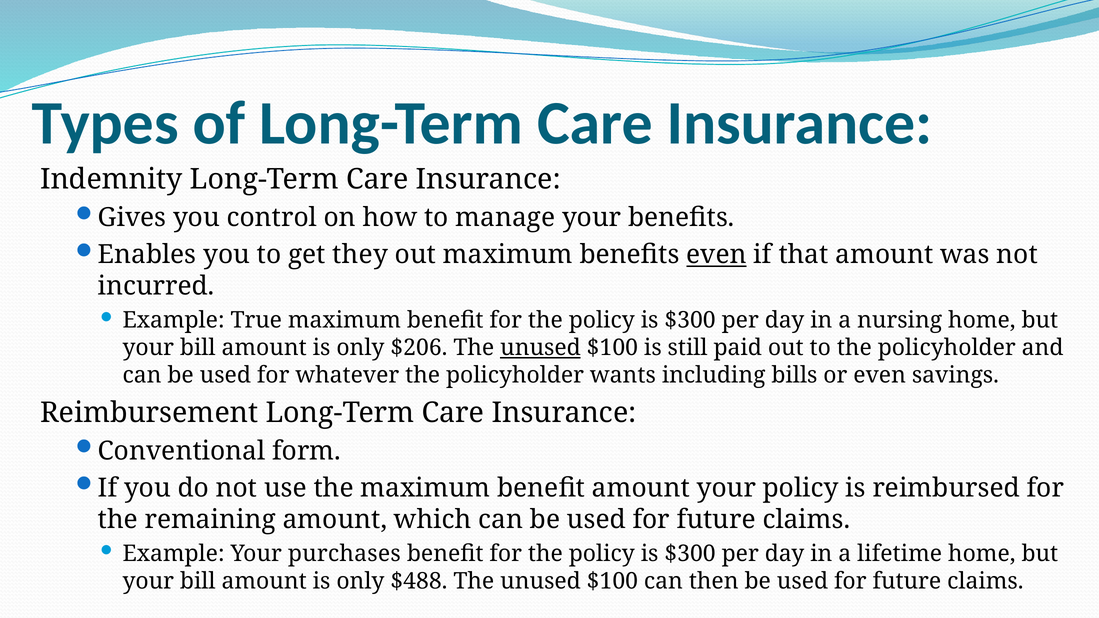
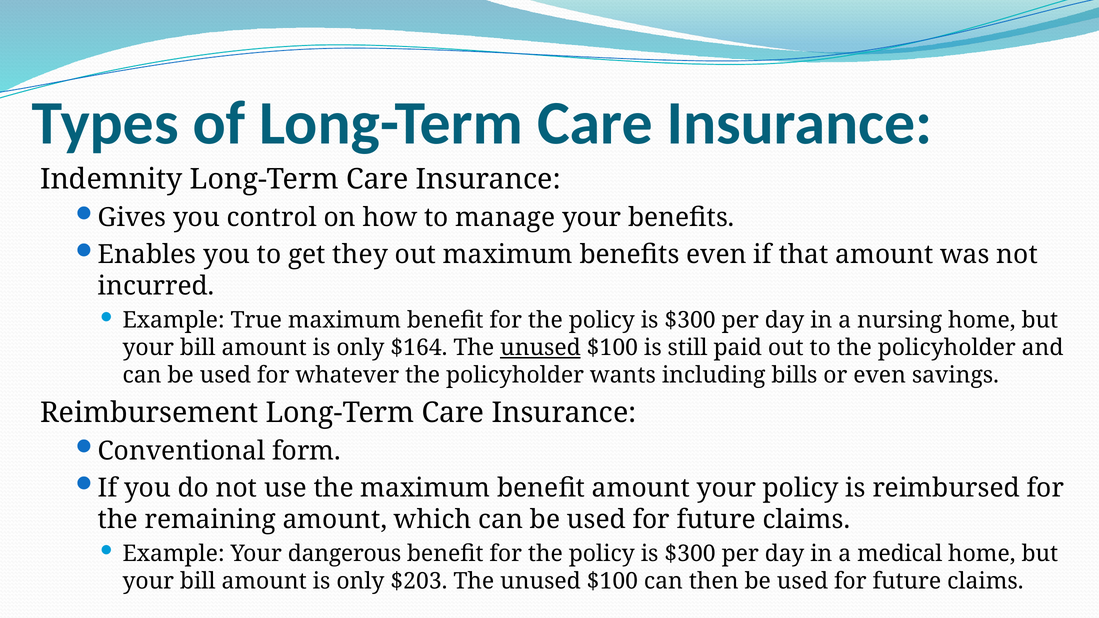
even at (717, 255) underline: present -> none
$206: $206 -> $164
purchases: purchases -> dangerous
lifetime: lifetime -> medical
$488: $488 -> $203
